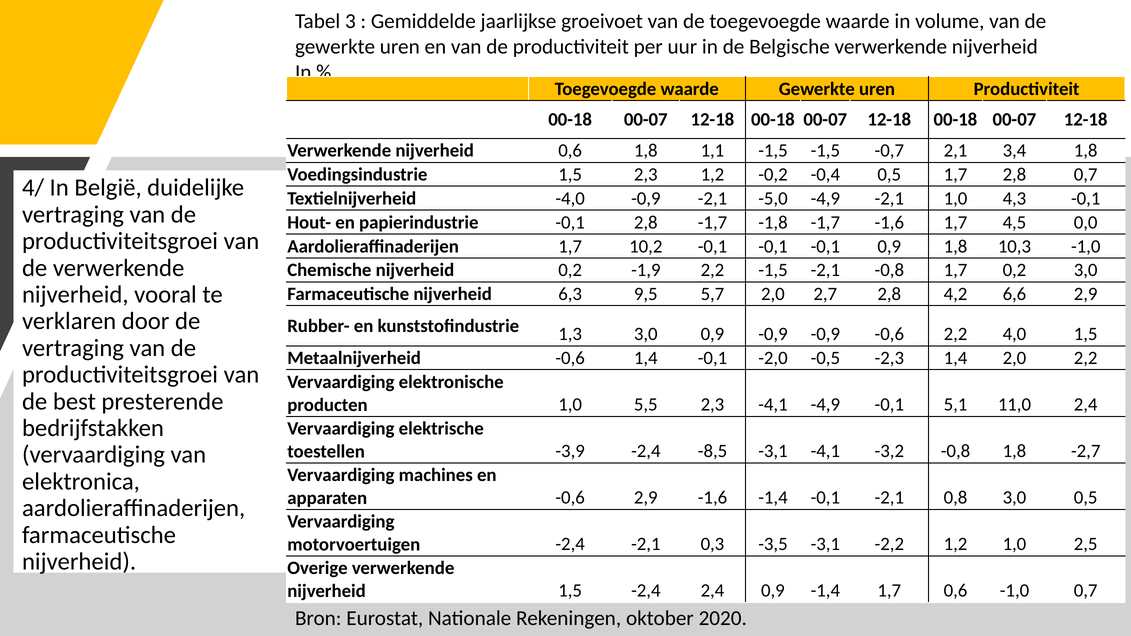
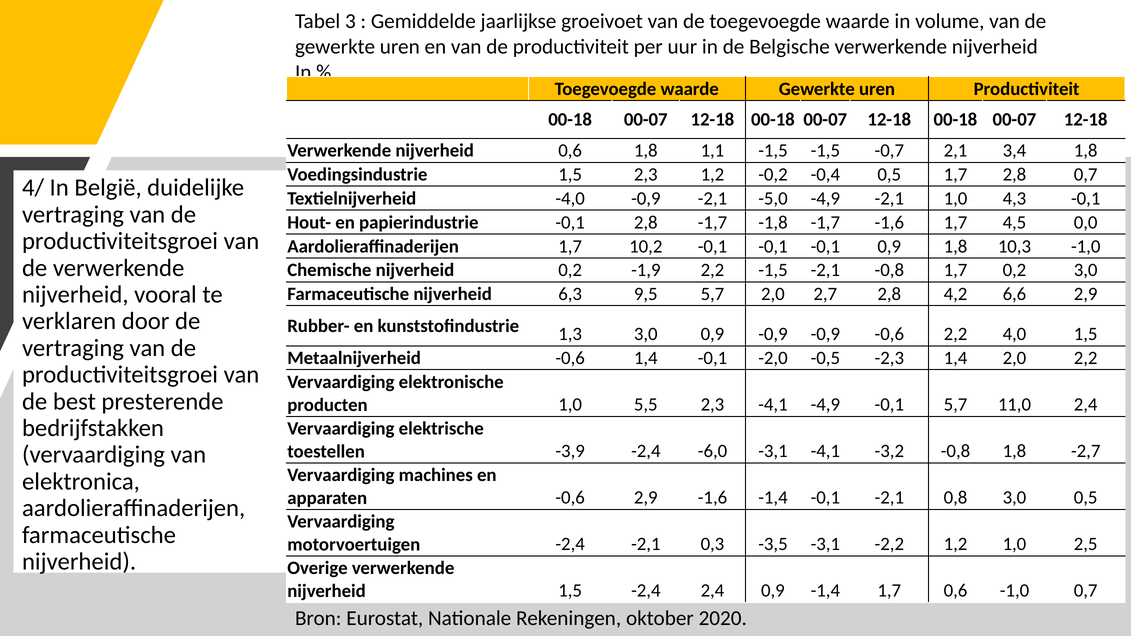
-0,1 5,1: 5,1 -> 5,7
-8,5: -8,5 -> -6,0
